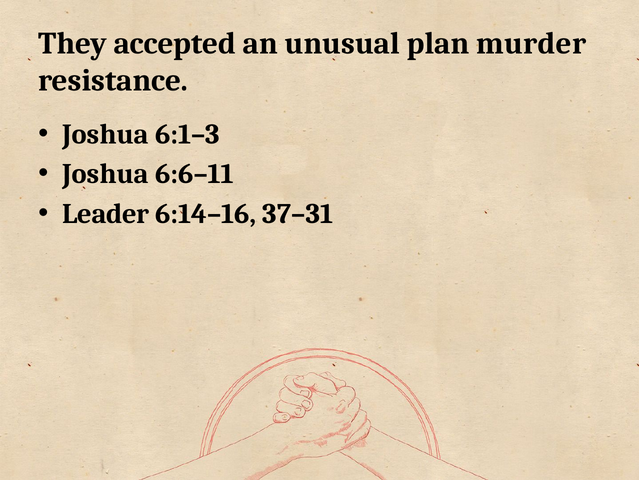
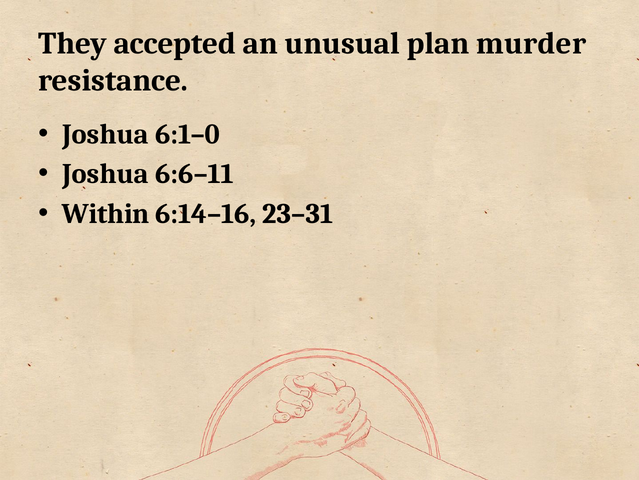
6:1–3: 6:1–3 -> 6:1–0
Leader: Leader -> Within
37–31: 37–31 -> 23–31
